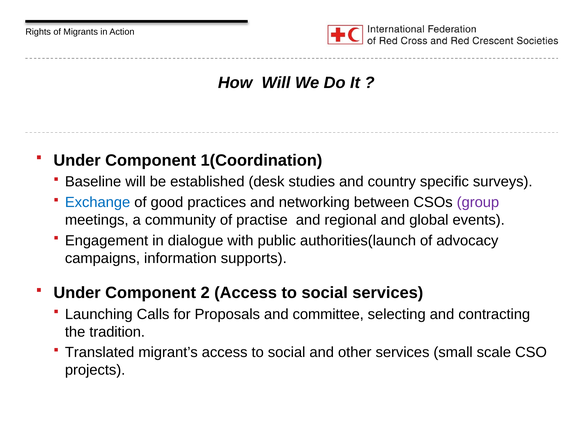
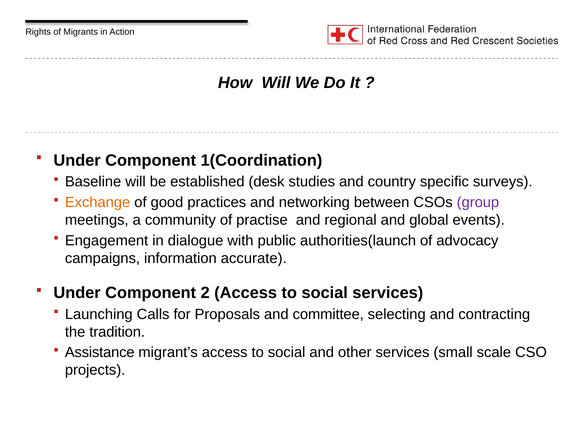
Exchange colour: blue -> orange
supports: supports -> accurate
Translated: Translated -> Assistance
